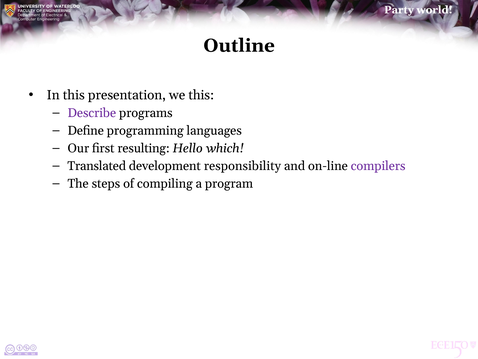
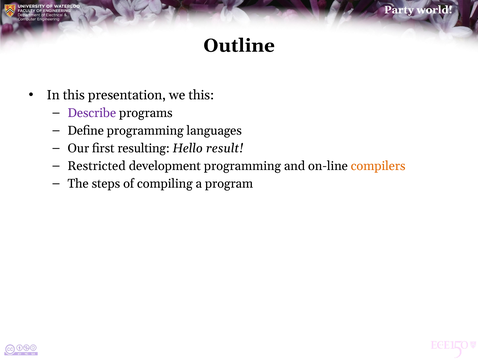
which: which -> result
Translated: Translated -> Restricted
development responsibility: responsibility -> programming
compilers colour: purple -> orange
